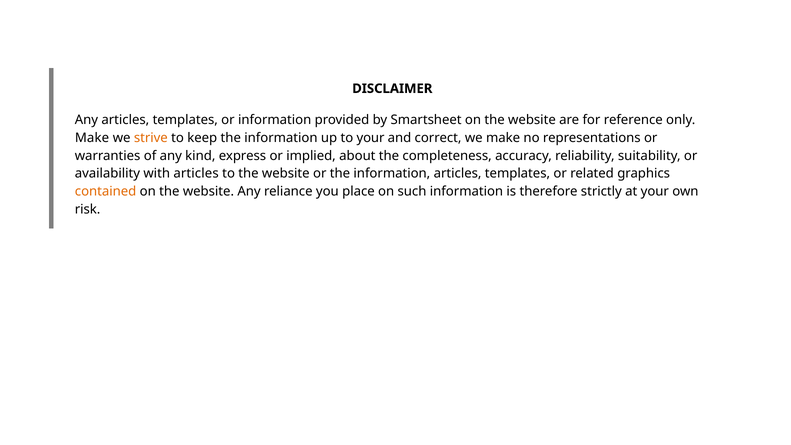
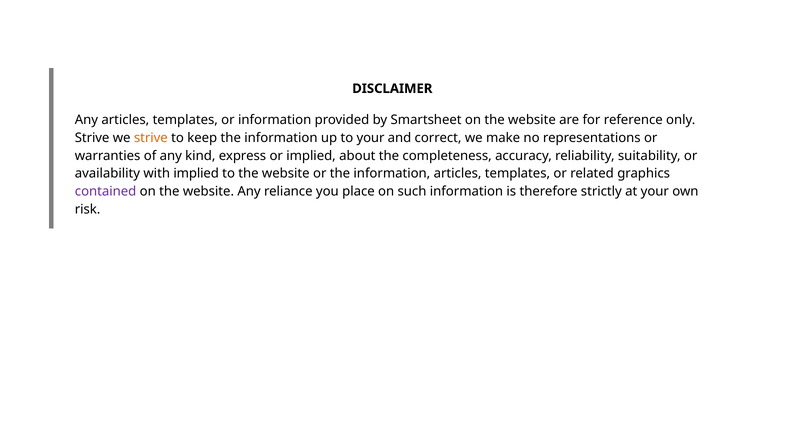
Make at (92, 138): Make -> Strive
with articles: articles -> implied
contained colour: orange -> purple
